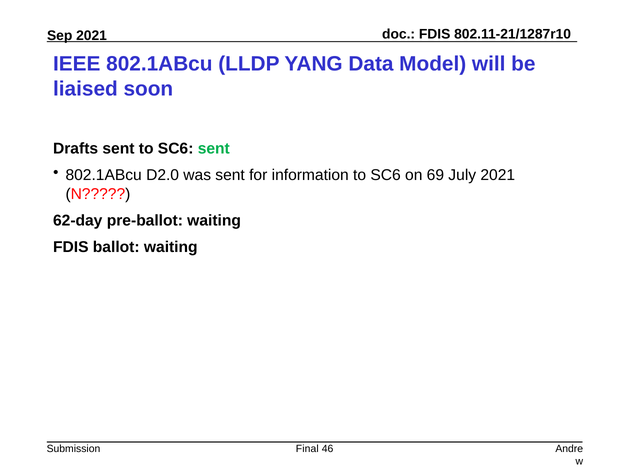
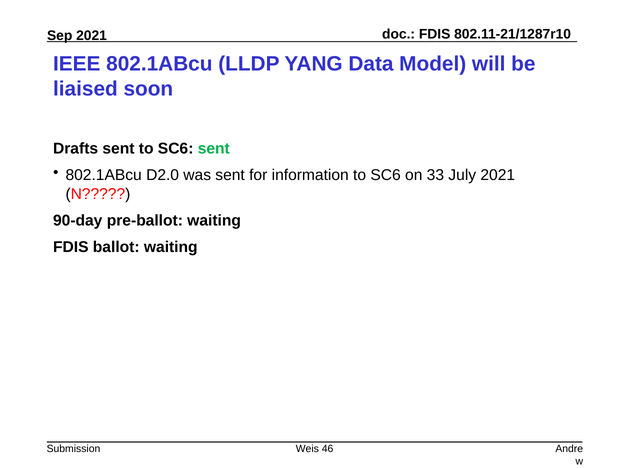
69: 69 -> 33
62-day: 62-day -> 90-day
Final: Final -> Weis
